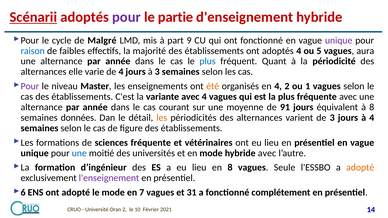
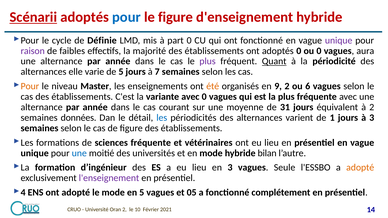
pour at (126, 17) colour: purple -> blue
le partie: partie -> figure
Malgré: Malgré -> Définie
part 9: 9 -> 0
raison colour: blue -> purple
adoptés 4: 4 -> 0
ou 5: 5 -> 0
plus at (208, 61) colour: blue -> purple
Quant underline: none -> present
de 4: 4 -> 5
à 3: 3 -> 7
Pour at (30, 86) colour: purple -> orange
en 4: 4 -> 9
1: 1 -> 6
avec 4: 4 -> 0
91: 91 -> 31
à 8: 8 -> 2
les at (162, 118) colour: orange -> blue
de 3: 3 -> 1
à 4: 4 -> 3
hybride avec: avec -> bilan
en 8: 8 -> 3
6: 6 -> 4
en 7: 7 -> 5
31: 31 -> 05
